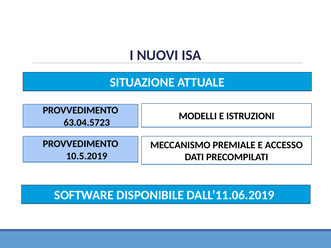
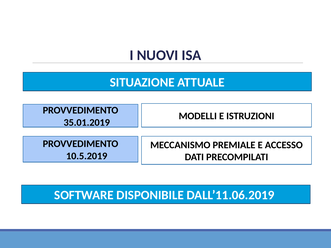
63.04.5723: 63.04.5723 -> 35.01.2019
